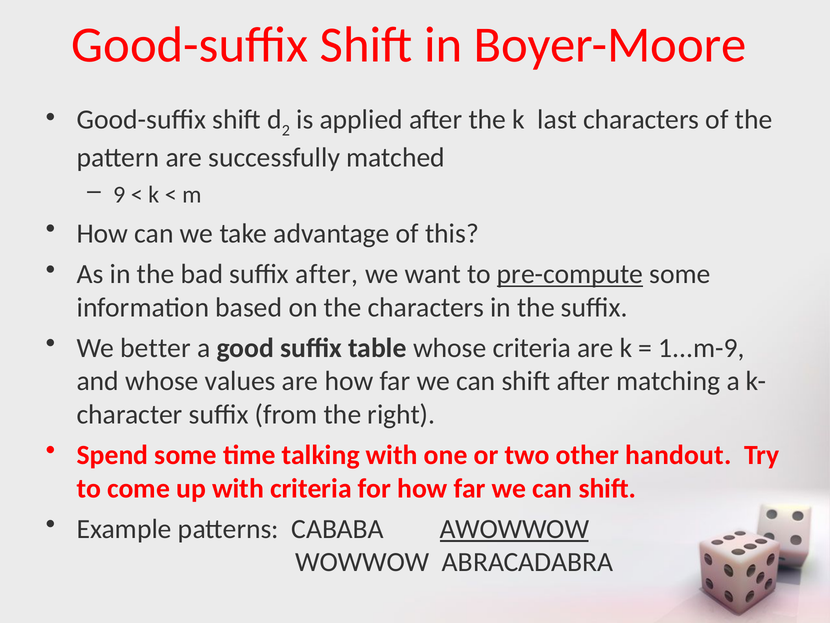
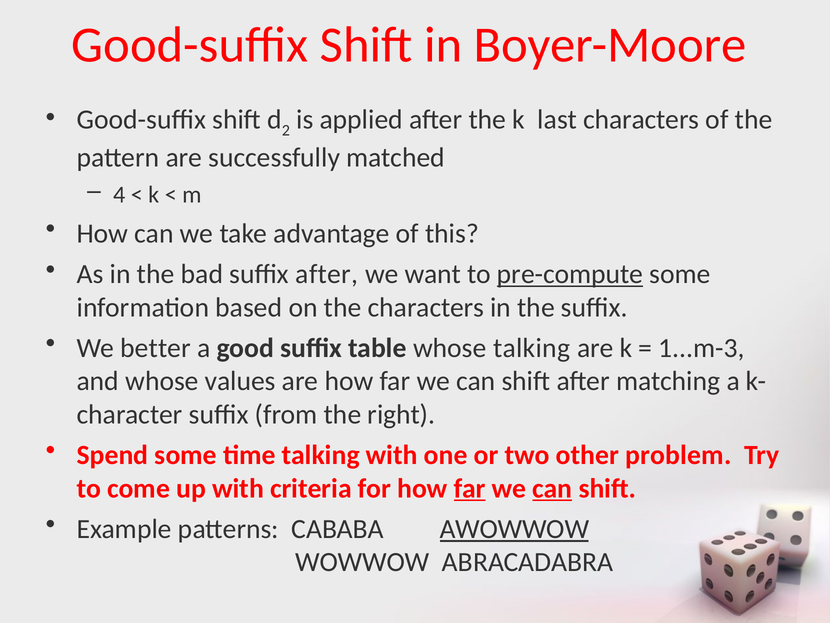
9: 9 -> 4
whose criteria: criteria -> talking
1...m-9: 1...m-9 -> 1...m-3
handout: handout -> problem
far at (470, 488) underline: none -> present
can at (552, 488) underline: none -> present
